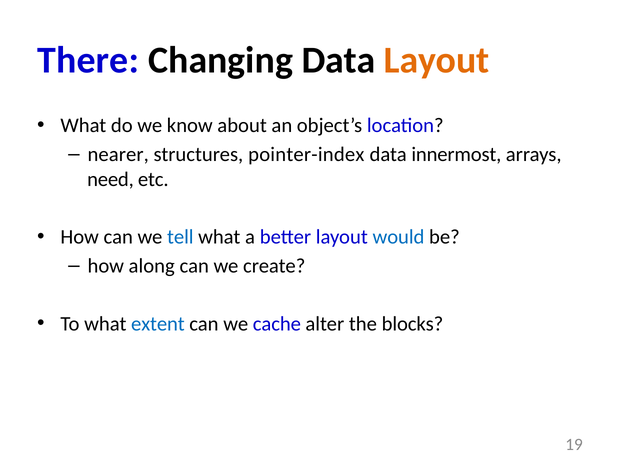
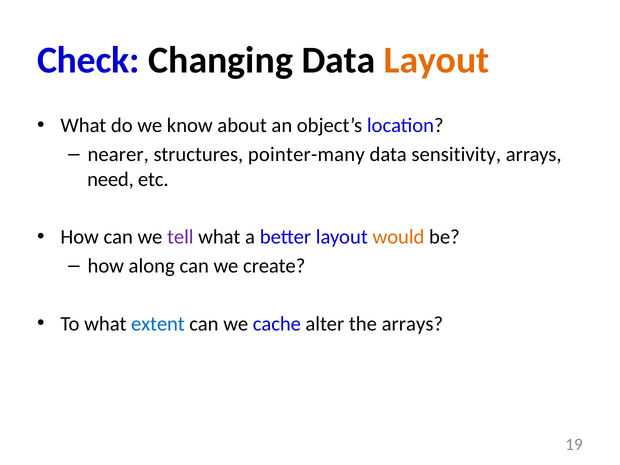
There: There -> Check
pointer-index: pointer-index -> pointer-many
innermost: innermost -> sensitivity
tell colour: blue -> purple
would colour: blue -> orange
the blocks: blocks -> arrays
